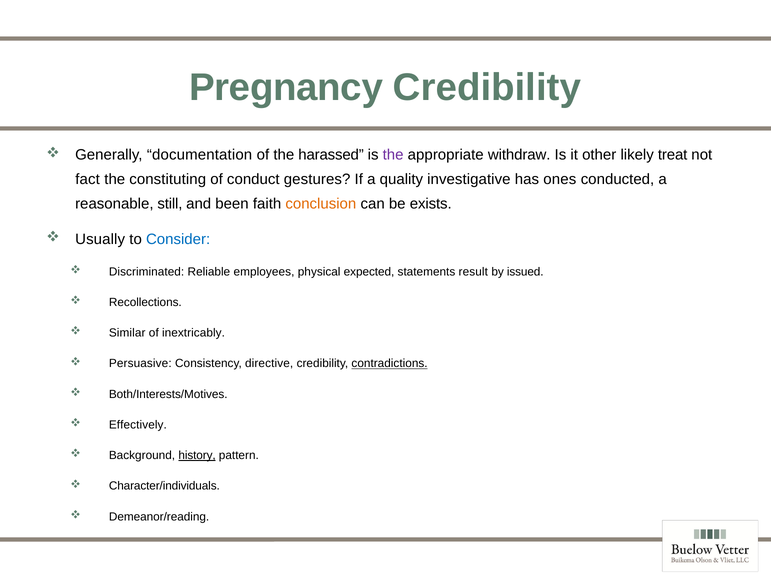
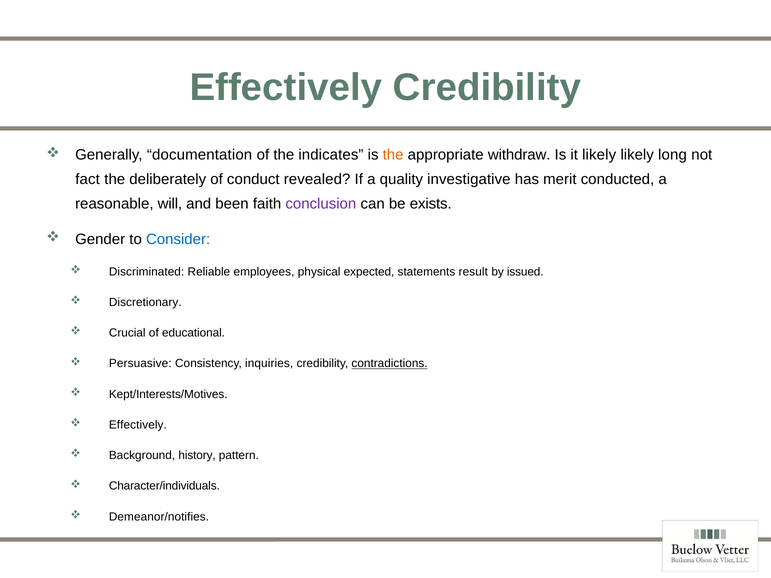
Pregnancy at (286, 87): Pregnancy -> Effectively
harassed: harassed -> indicates
the at (393, 155) colour: purple -> orange
it other: other -> likely
treat: treat -> long
constituting: constituting -> deliberately
gestures: gestures -> revealed
ones: ones -> merit
still: still -> will
conclusion colour: orange -> purple
Usually: Usually -> Gender
Recollections: Recollections -> Discretionary
Similar: Similar -> Crucial
inextricably: inextricably -> educational
directive: directive -> inquiries
Both/Interests/Motives: Both/Interests/Motives -> Kept/Interests/Motives
history underline: present -> none
Demeanor/reading: Demeanor/reading -> Demeanor/notifies
